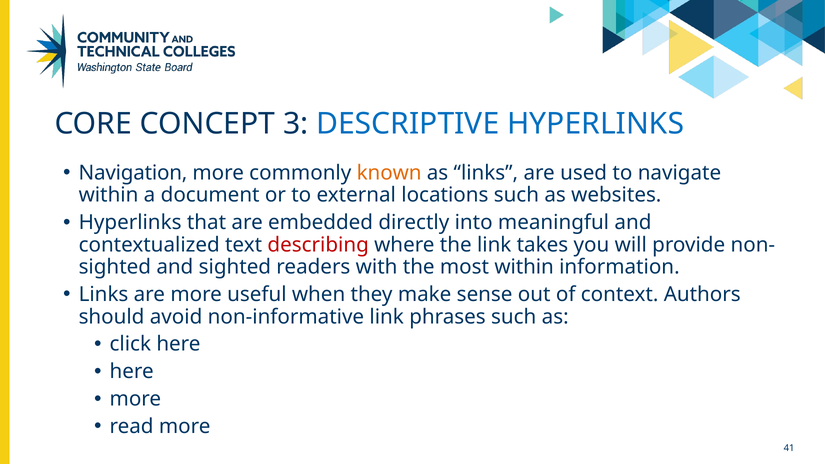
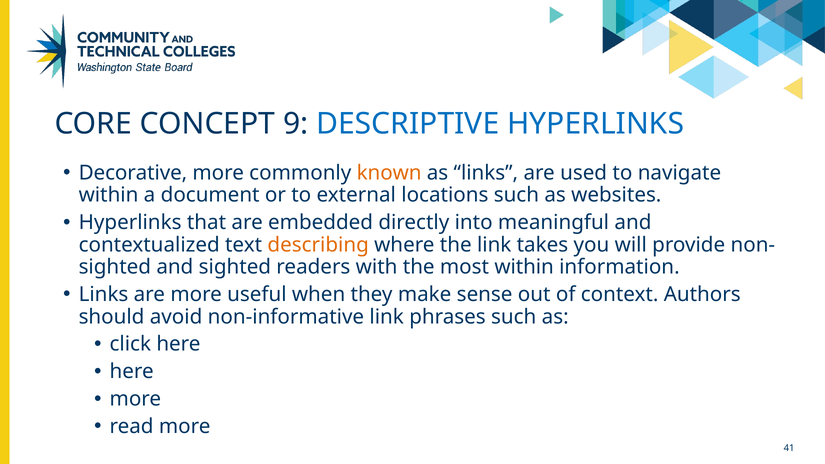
3: 3 -> 9
Navigation: Navigation -> Decorative
describing colour: red -> orange
